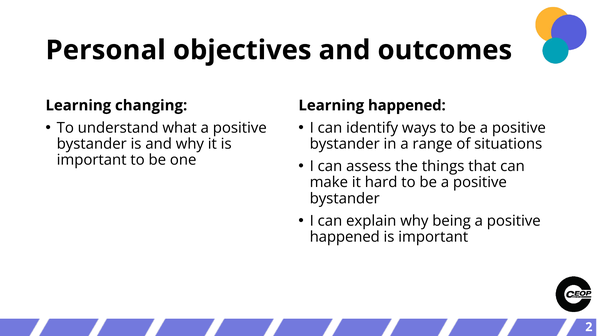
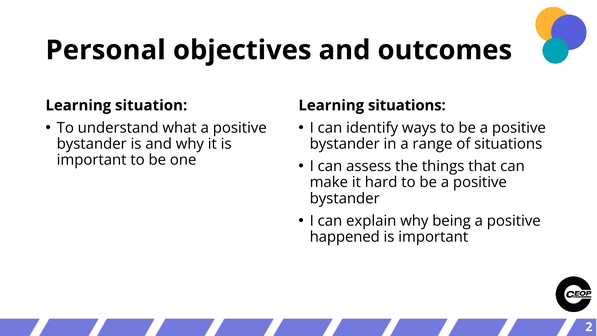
changing: changing -> situation
Learning happened: happened -> situations
